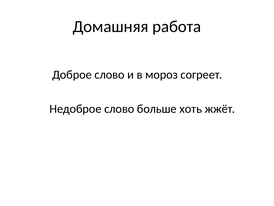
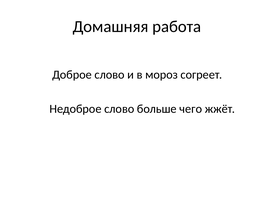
хоть: хоть -> чего
